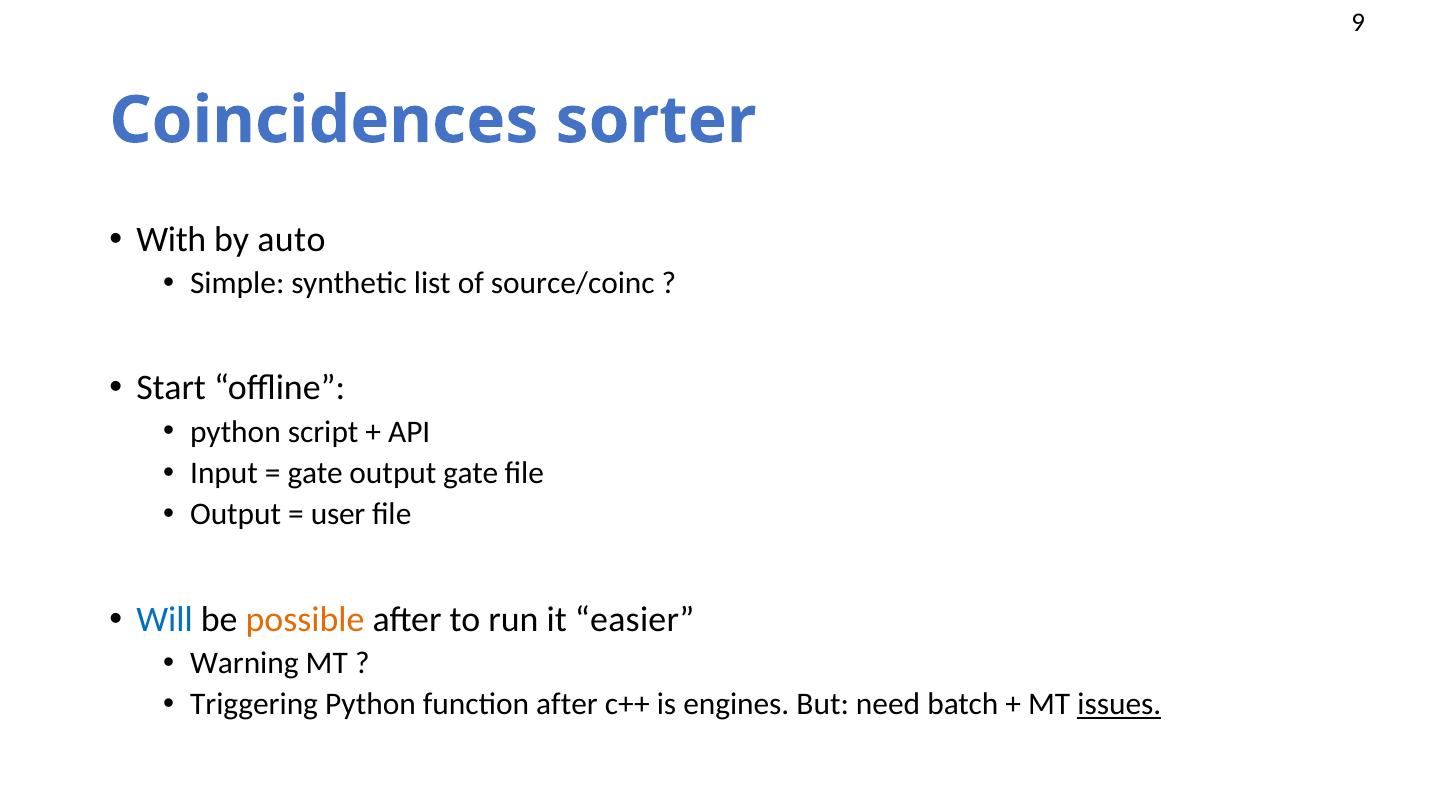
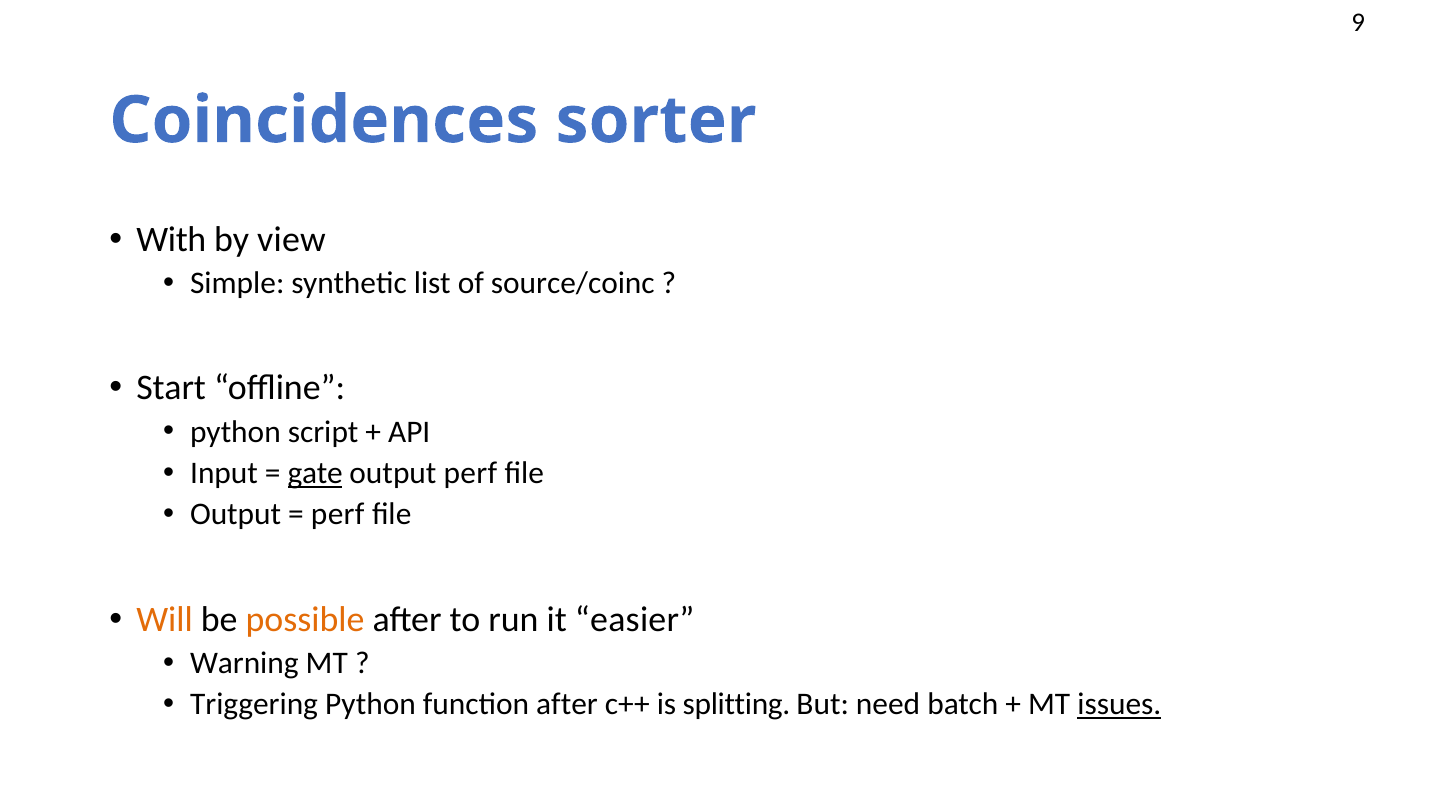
auto: auto -> view
gate at (315, 473) underline: none -> present
output gate: gate -> perf
user at (338, 515): user -> perf
Will colour: blue -> orange
engines: engines -> splitting
